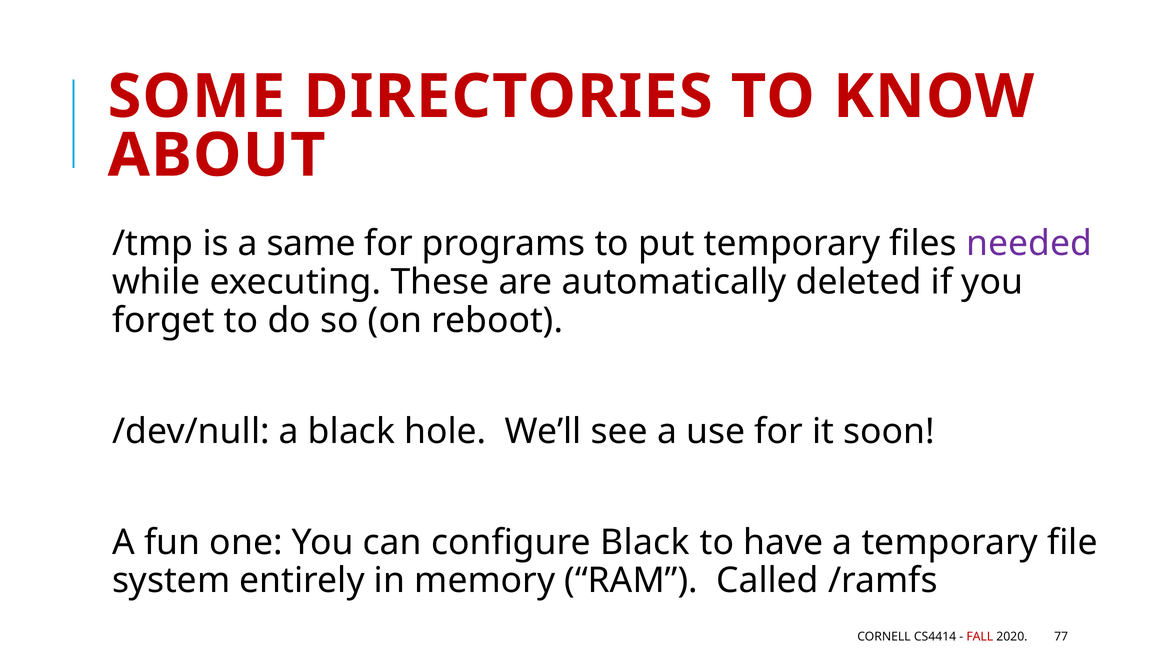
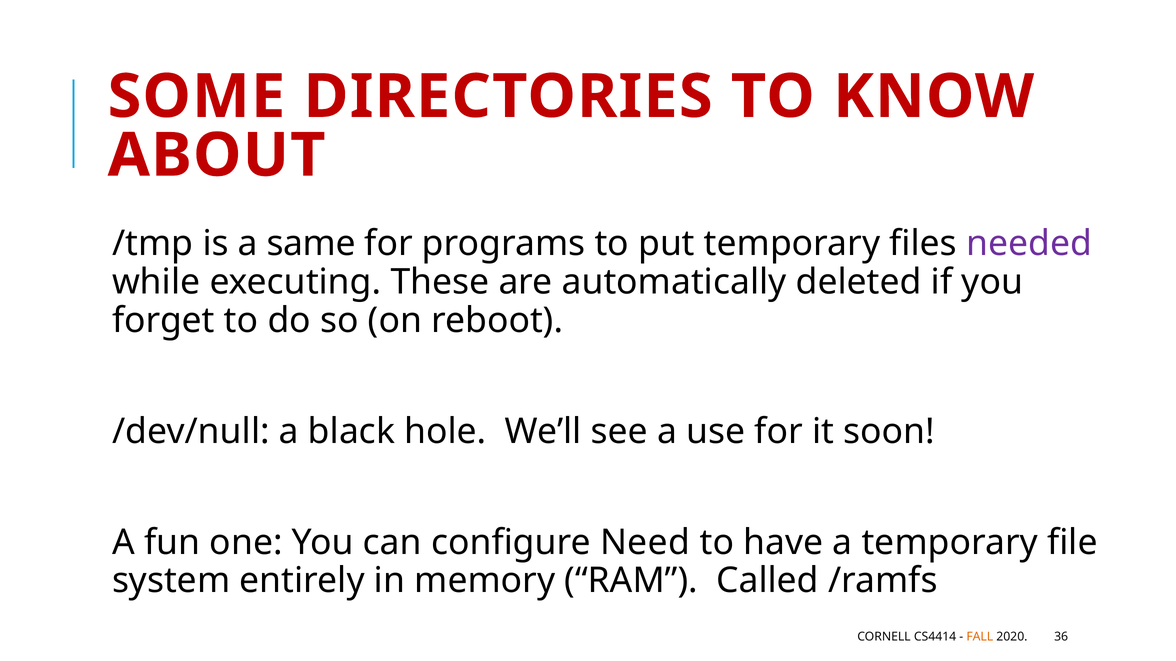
configure Black: Black -> Need
FALL colour: red -> orange
77: 77 -> 36
